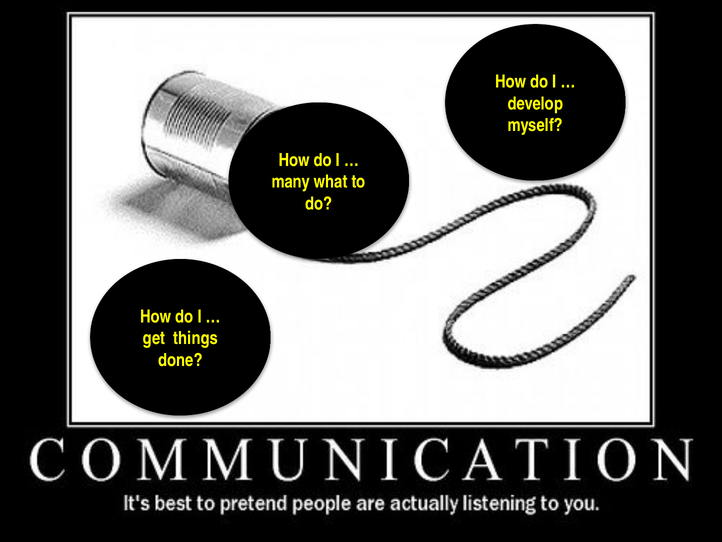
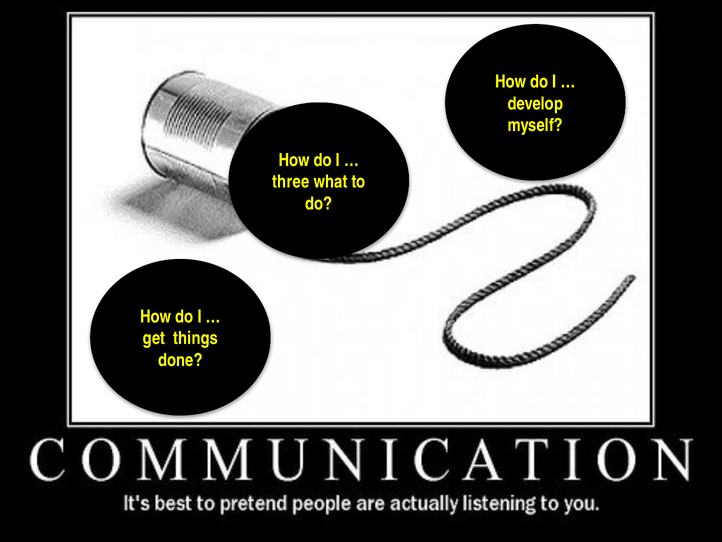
many: many -> three
